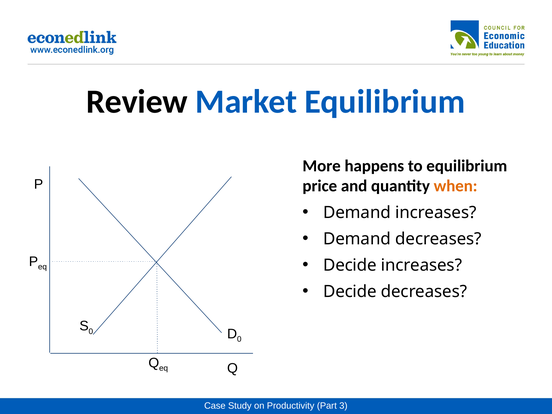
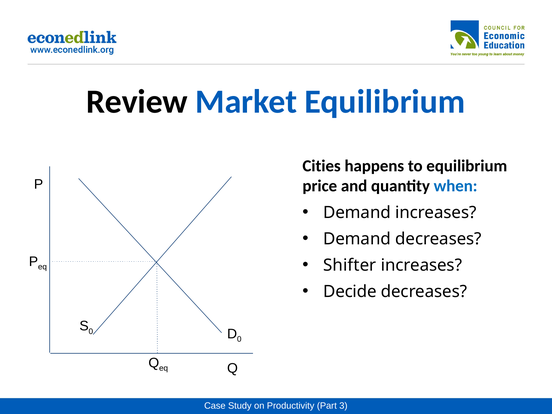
More: More -> Cities
when colour: orange -> blue
Decide at (350, 265): Decide -> Shifter
